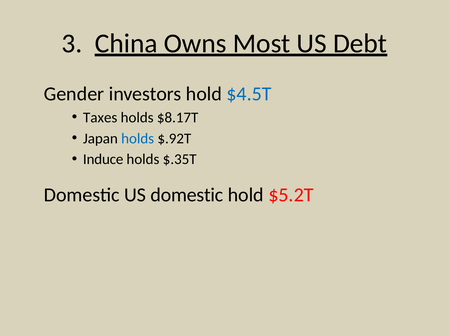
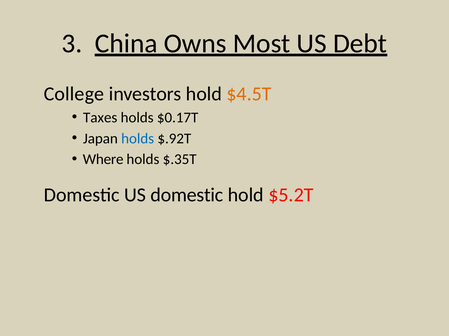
Gender: Gender -> College
$4.5T colour: blue -> orange
$8.17T: $8.17T -> $0.17T
Induce: Induce -> Where
